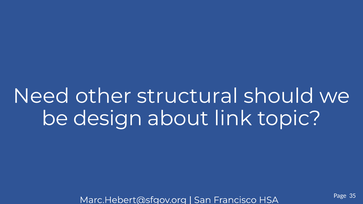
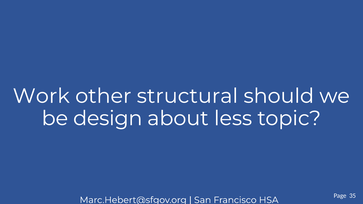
Need: Need -> Work
link: link -> less
